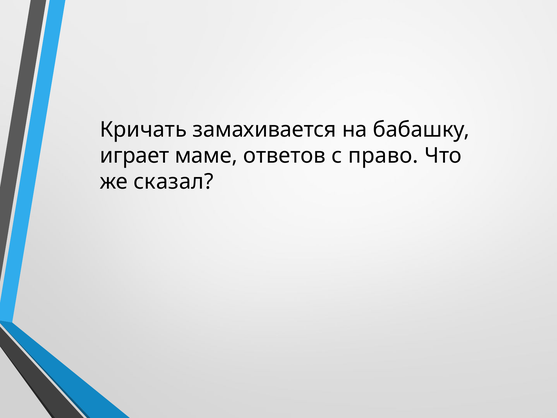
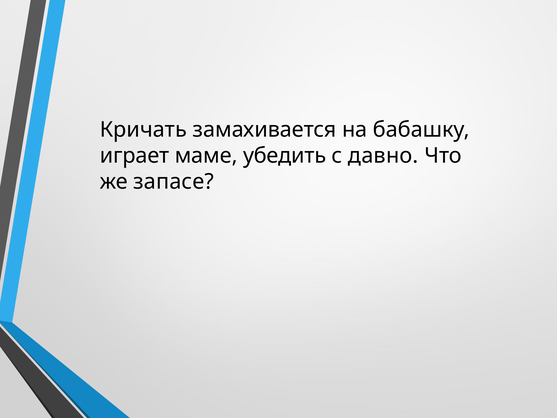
ответов: ответов -> убедить
право: право -> давно
сказал: сказал -> запасе
